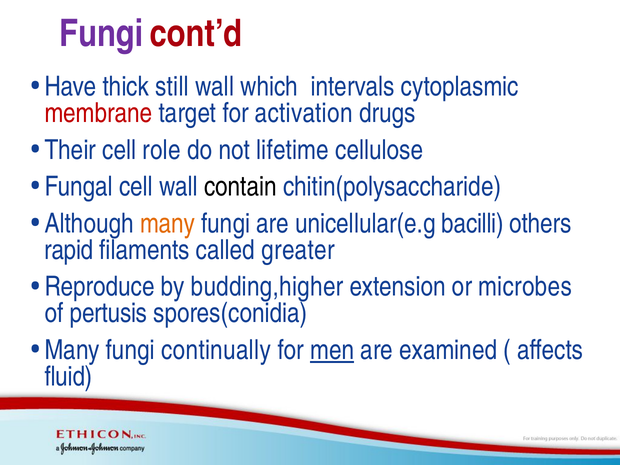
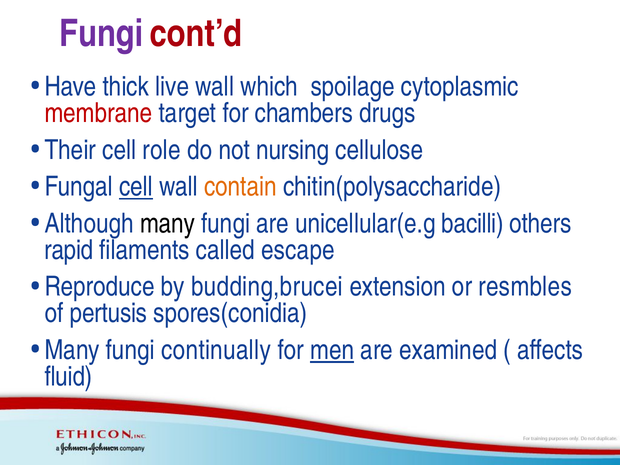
still: still -> live
intervals: intervals -> spoilage
activation: activation -> chambers
lifetime: lifetime -> nursing
cell at (136, 187) underline: none -> present
contain colour: black -> orange
many at (168, 224) colour: orange -> black
greater: greater -> escape
budding,higher: budding,higher -> budding,brucei
microbes: microbes -> resmbles
